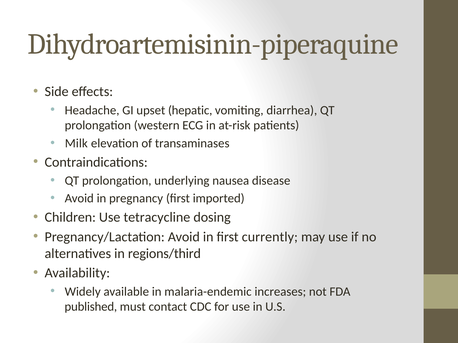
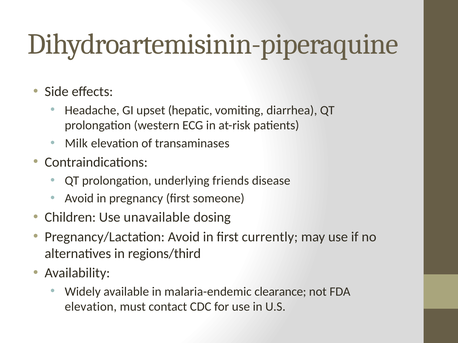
nausea: nausea -> friends
imported: imported -> someone
tetracycline: tetracycline -> unavailable
increases: increases -> clearance
published at (91, 307): published -> elevation
